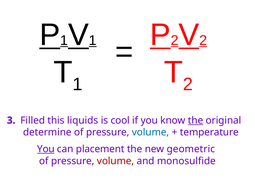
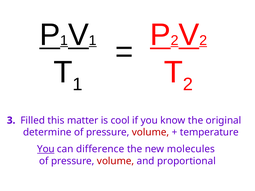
liquids: liquids -> matter
the at (196, 121) underline: present -> none
volume at (151, 132) colour: blue -> red
placement: placement -> difference
geometric: geometric -> molecules
monosulfide: monosulfide -> proportional
